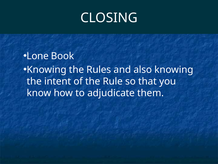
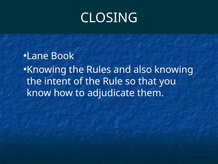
Lone: Lone -> Lane
